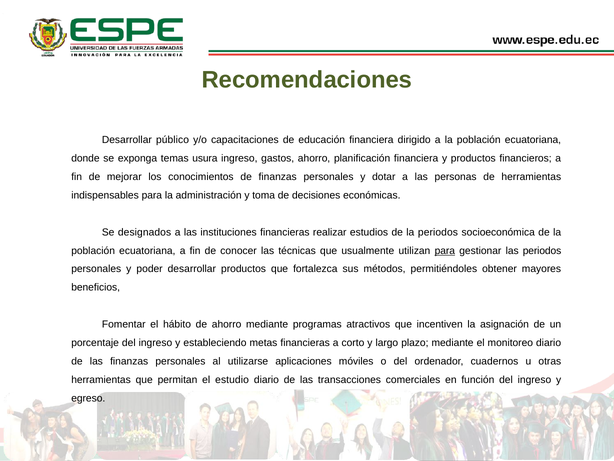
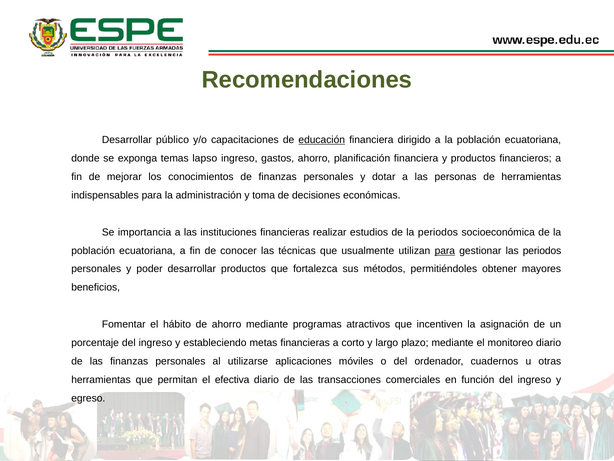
educación underline: none -> present
usura: usura -> lapso
designados: designados -> importancia
estudio: estudio -> efectiva
